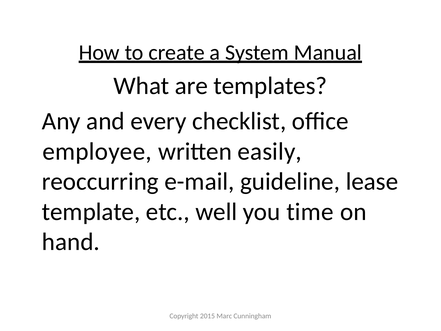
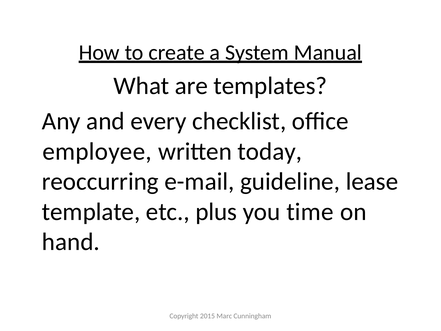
easily: easily -> today
well: well -> plus
